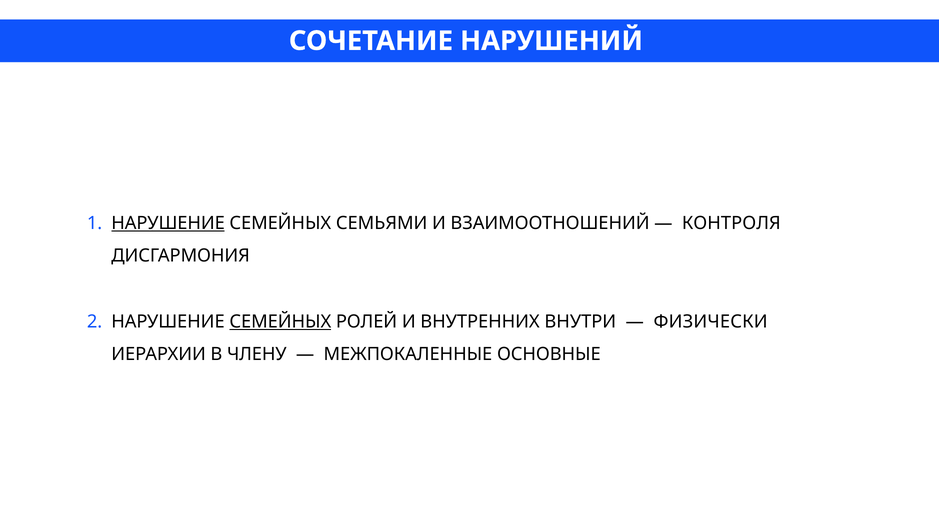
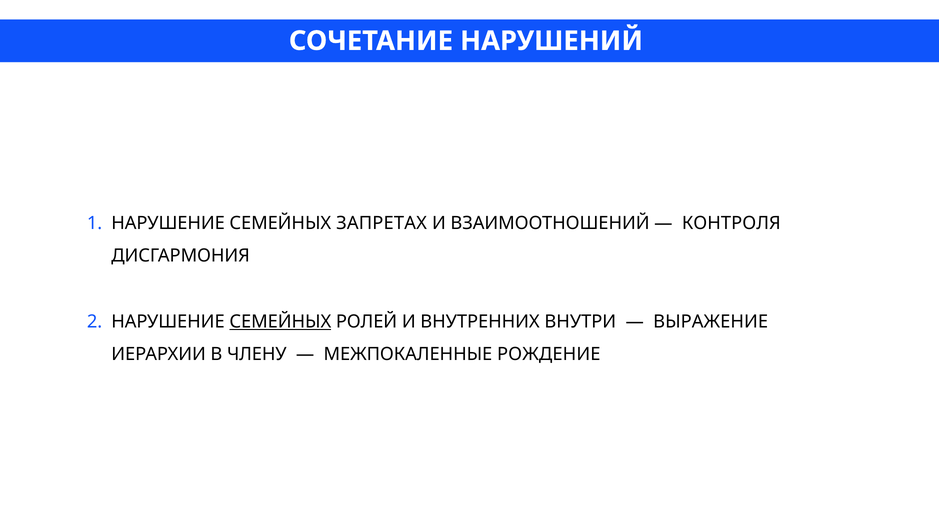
НАРУШЕНИЕ at (168, 223) underline: present -> none
СЕМЬЯМИ: СЕМЬЯМИ -> ЗАПРЕТАХ
ФИЗИЧЕСКИ: ФИЗИЧЕСКИ -> ВЫРАЖЕНИЕ
ОСНОВНЫЕ: ОСНОВНЫЕ -> РОЖДЕНИЕ
